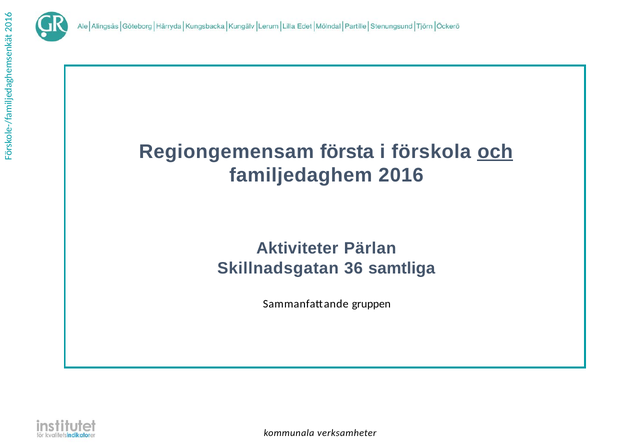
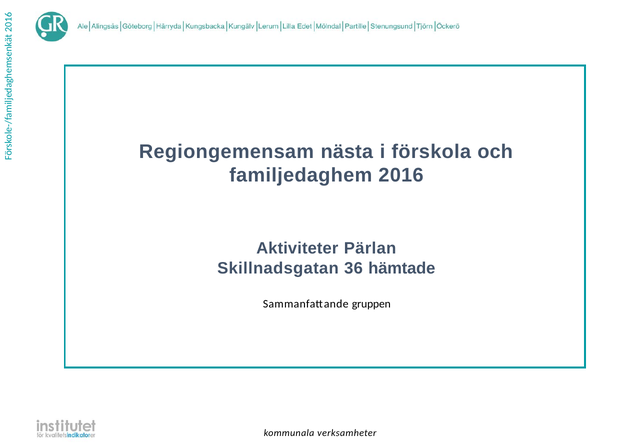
första: första -> nästa
och underline: present -> none
samtliga: samtliga -> hämtade
